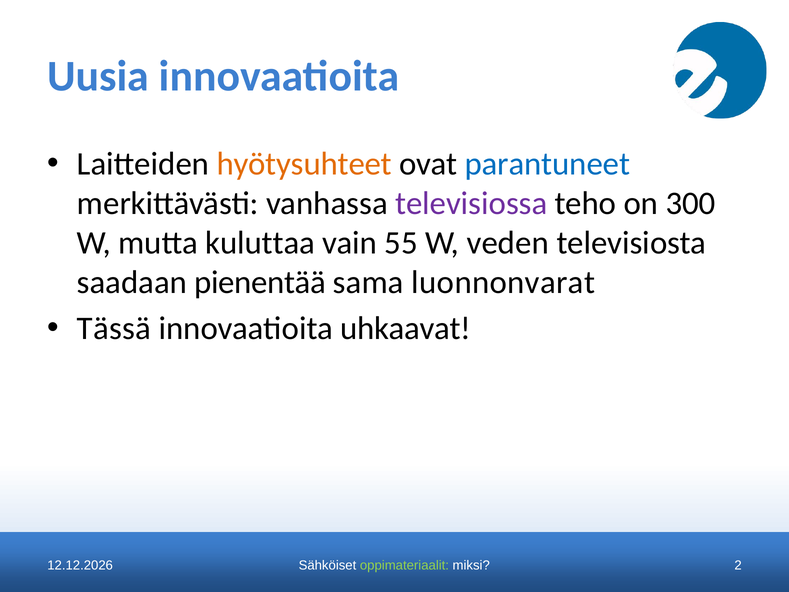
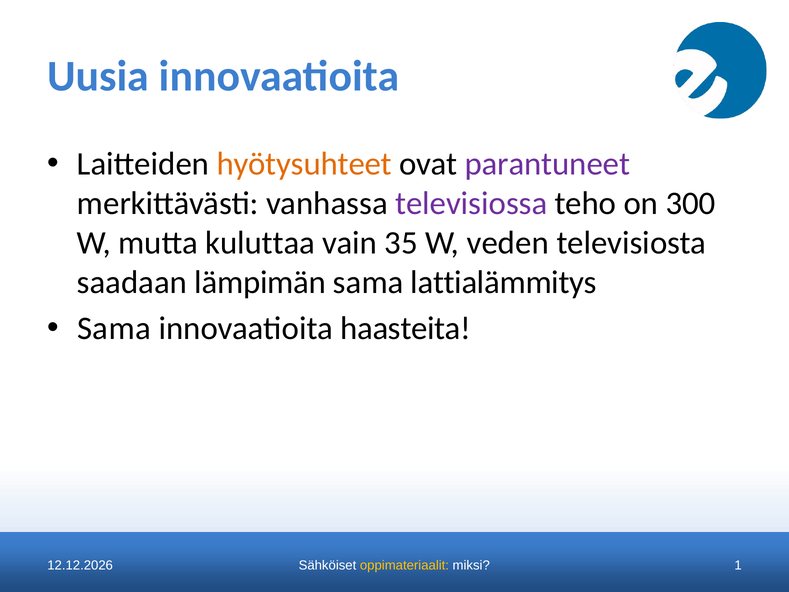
parantuneet colour: blue -> purple
55: 55 -> 35
pienentää: pienentää -> lämpimän
luonnonvarat: luonnonvarat -> lattialämmitys
Tässä at (114, 328): Tässä -> Sama
uhkaavat: uhkaavat -> haasteita
oppimateriaalit colour: light green -> yellow
2: 2 -> 1
